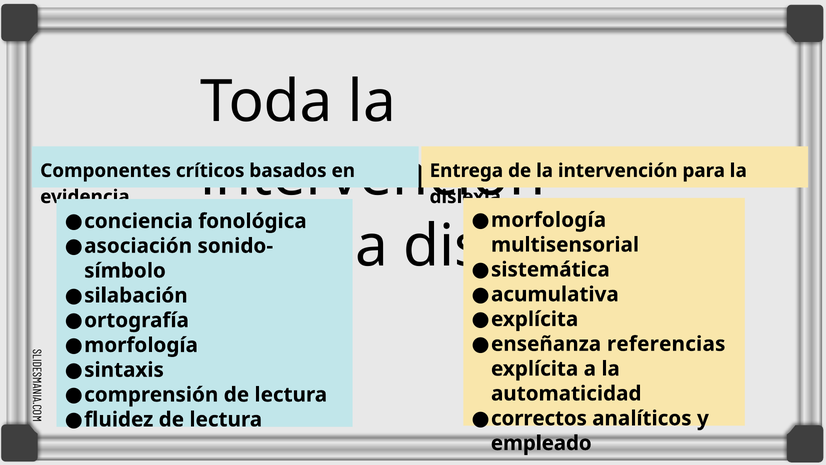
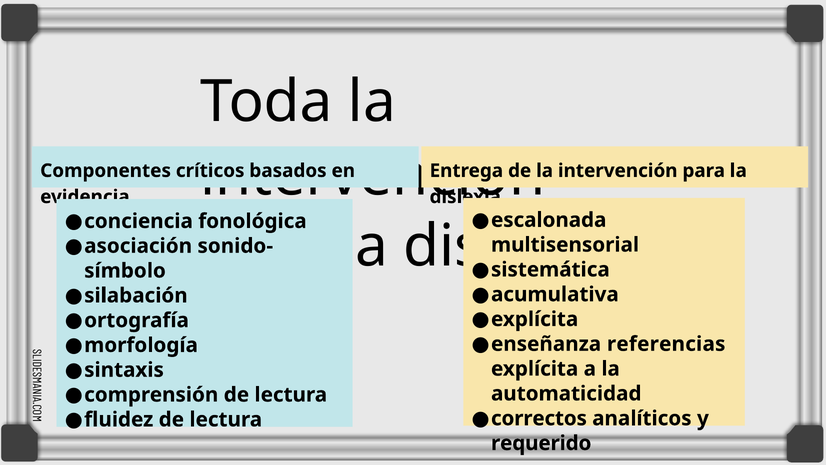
morfología at (549, 220): morfología -> escalonada
empleado: empleado -> requerido
